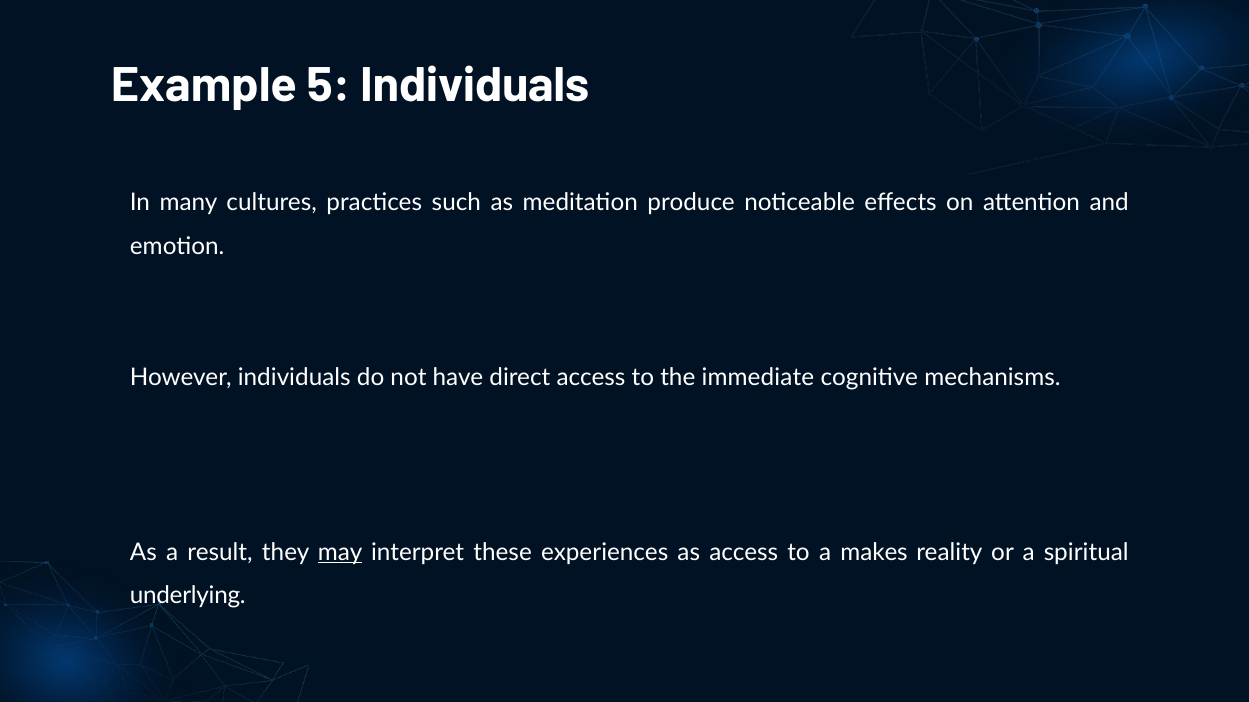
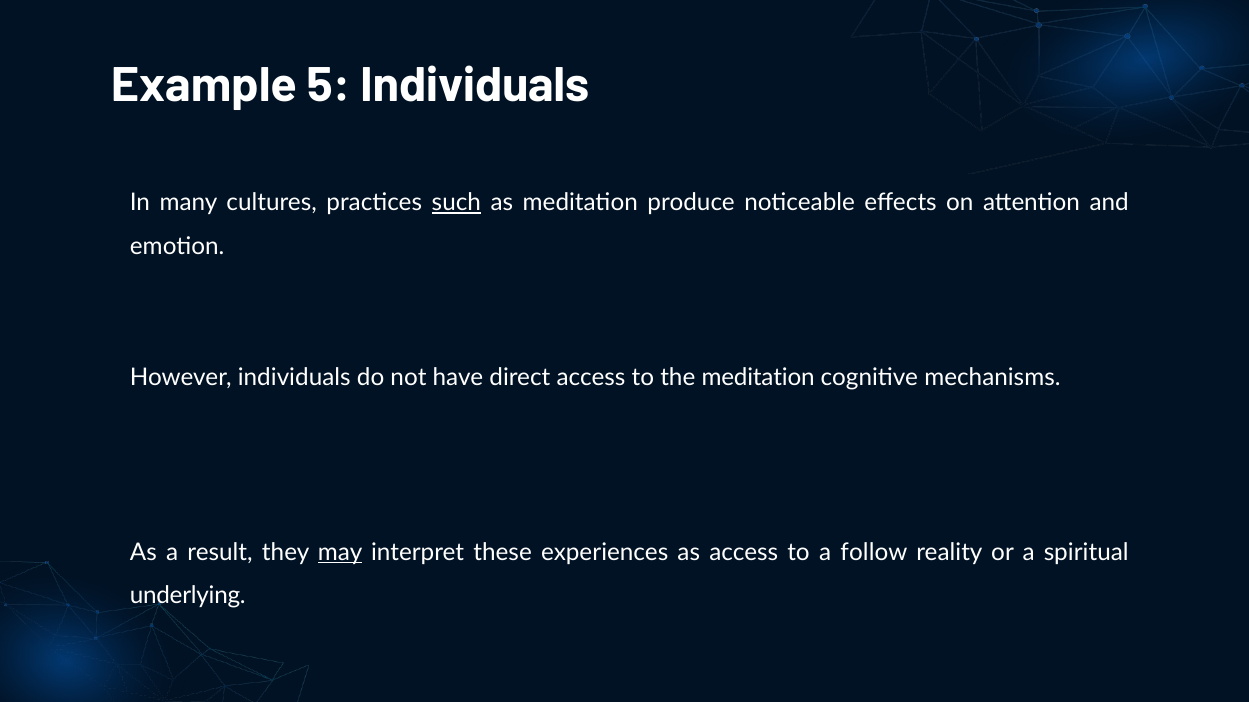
such underline: none -> present
the immediate: immediate -> meditation
makes: makes -> follow
